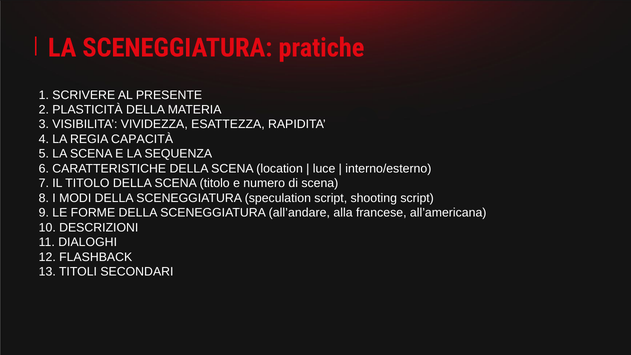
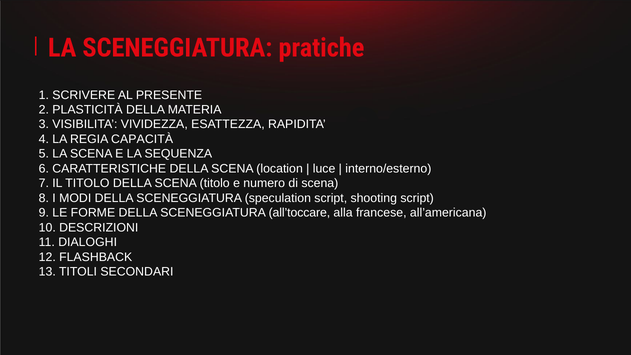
all’andare: all’andare -> all’toccare
